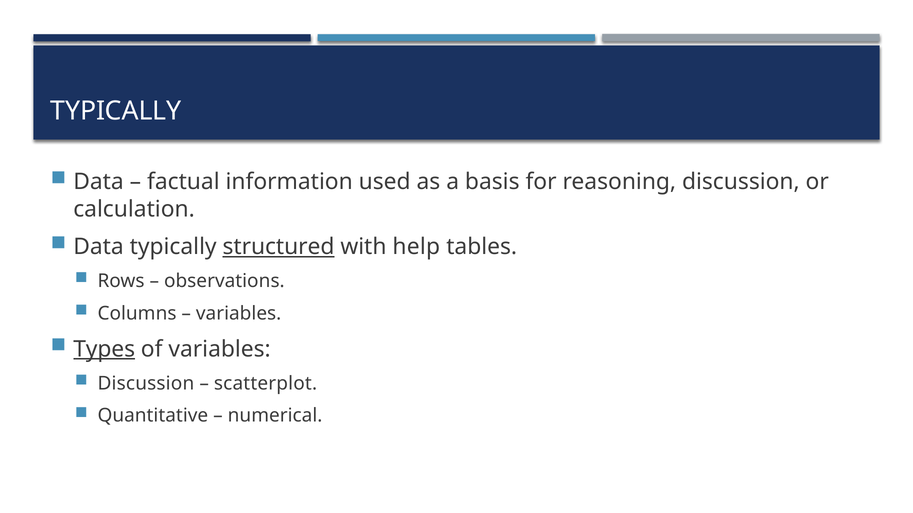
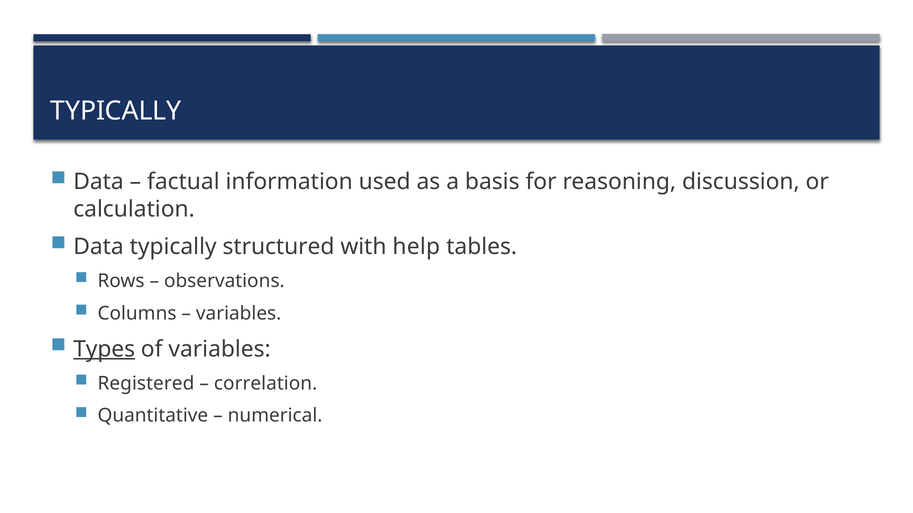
structured underline: present -> none
Discussion at (146, 384): Discussion -> Registered
scatterplot: scatterplot -> correlation
